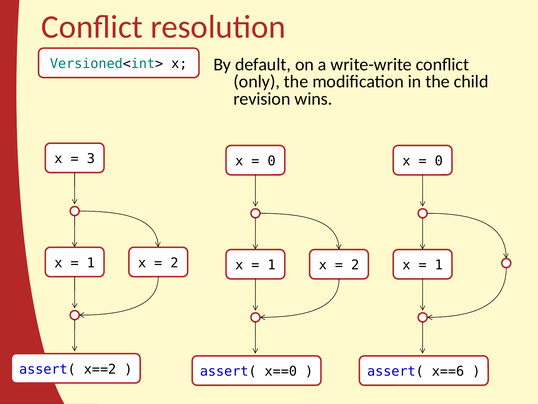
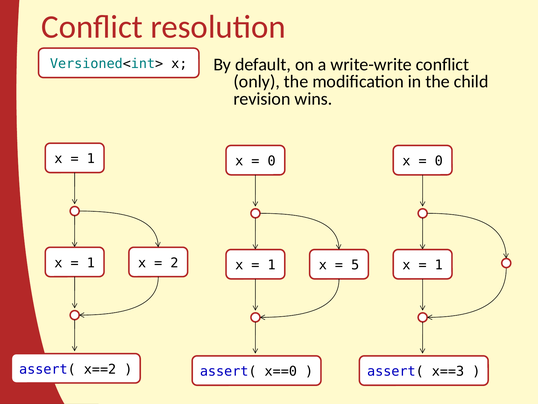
3 at (91, 159): 3 -> 1
2 at (355, 265): 2 -> 5
x==6: x==6 -> x==3
